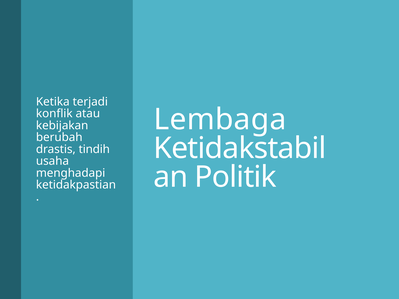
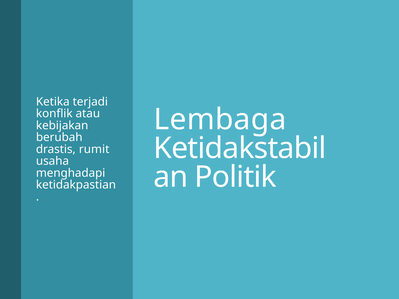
tindih: tindih -> rumit
